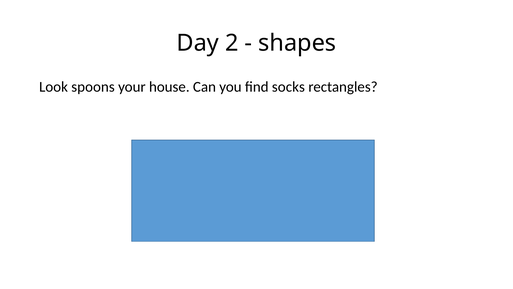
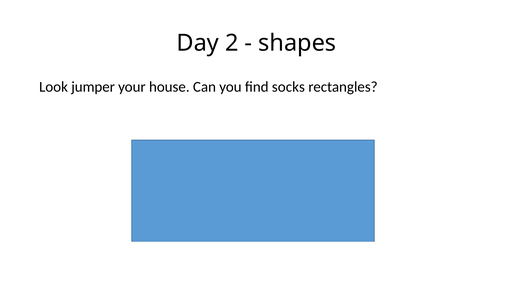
spoons: spoons -> jumper
